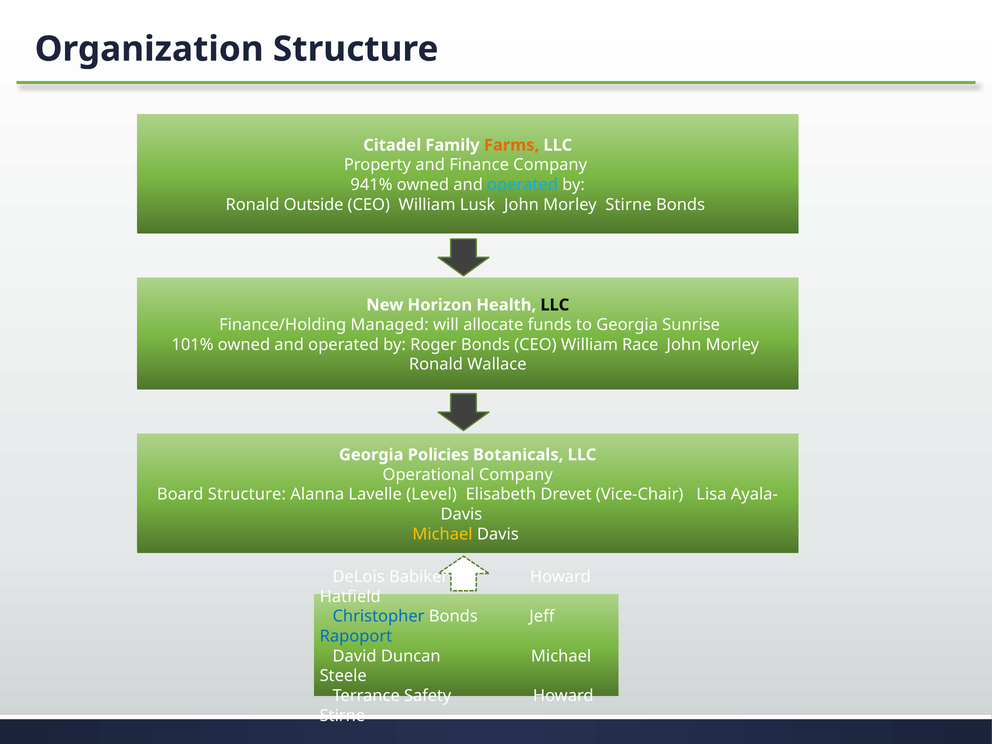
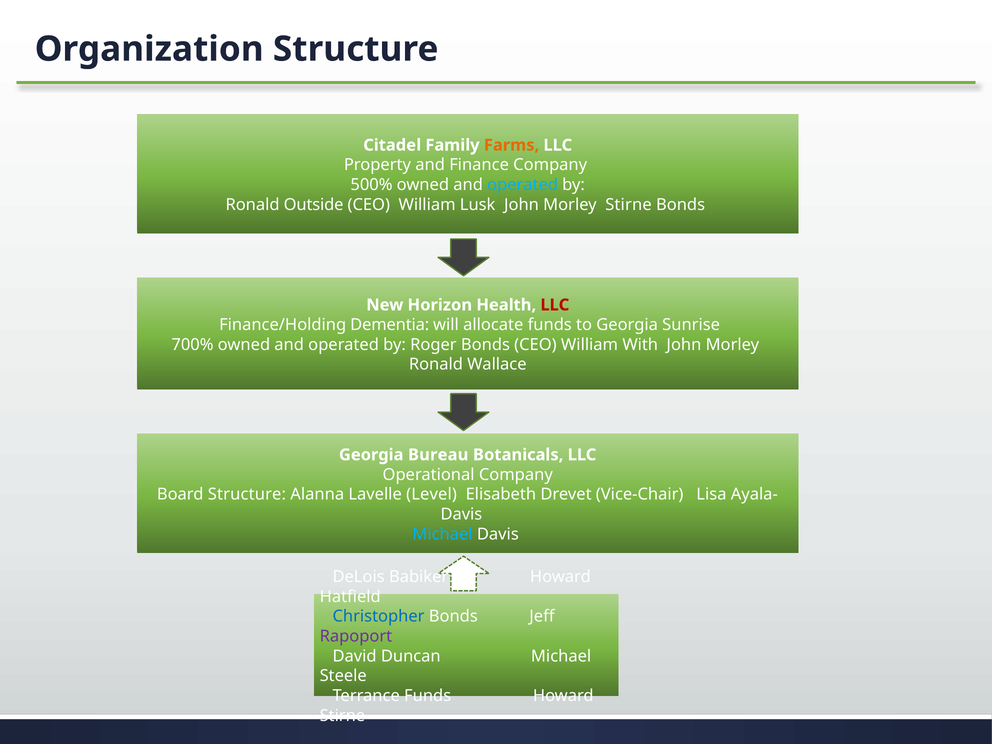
941%: 941% -> 500%
LLC at (555, 305) colour: black -> red
Managed: Managed -> Dementia
101%: 101% -> 700%
Race: Race -> With
Policies: Policies -> Bureau
Michael at (443, 534) colour: yellow -> light blue
Rapoport colour: blue -> purple
Terrance Safety: Safety -> Funds
